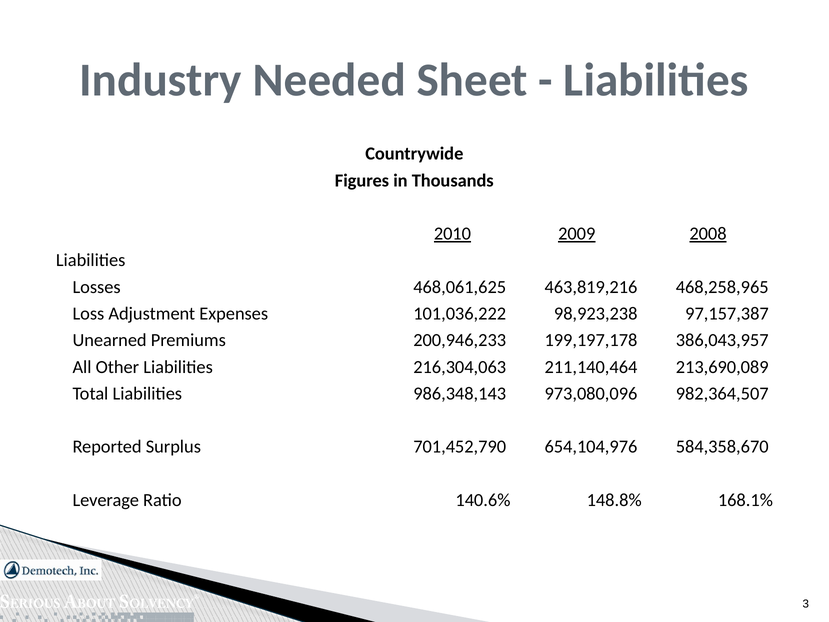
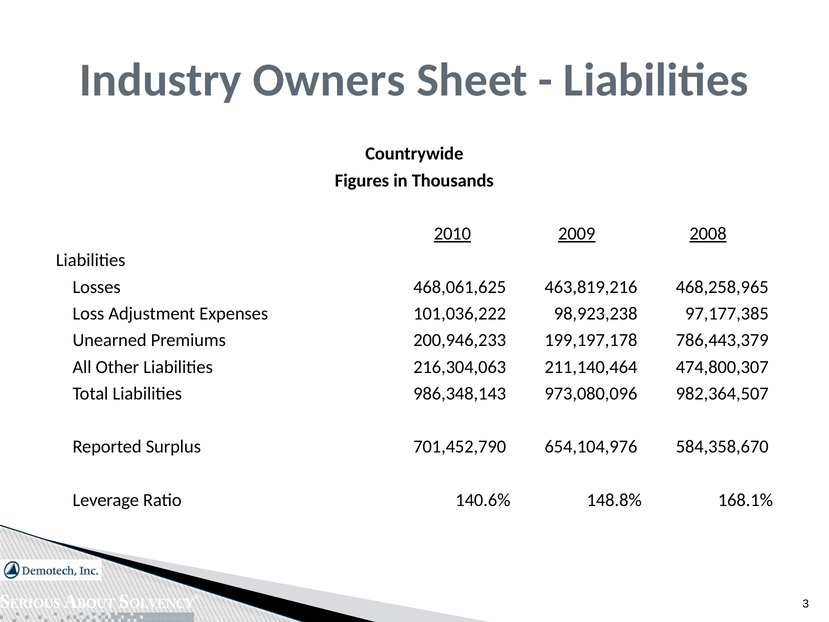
Needed: Needed -> Owners
97,157,387: 97,157,387 -> 97,177,385
386,043,957: 386,043,957 -> 786,443,379
213,690,089: 213,690,089 -> 474,800,307
